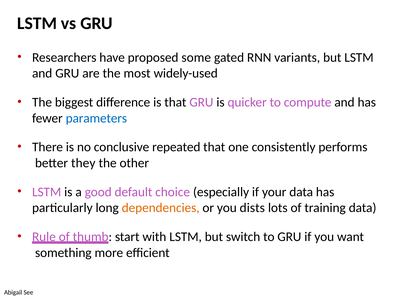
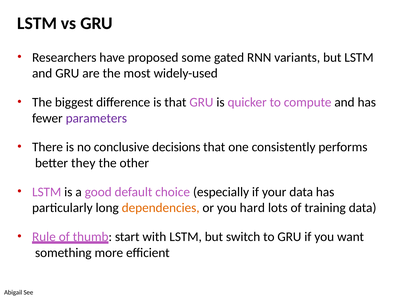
parameters colour: blue -> purple
repeated: repeated -> decisions
dists: dists -> hard
